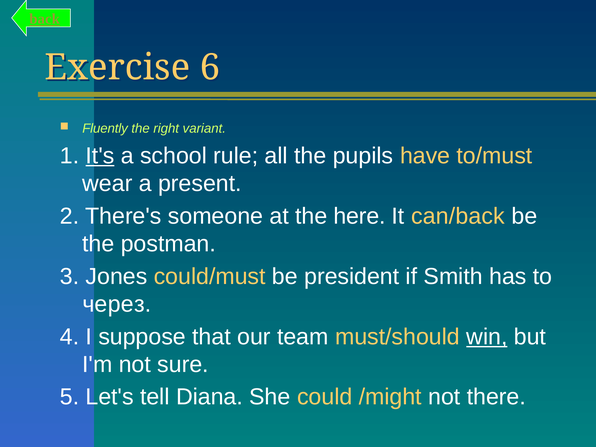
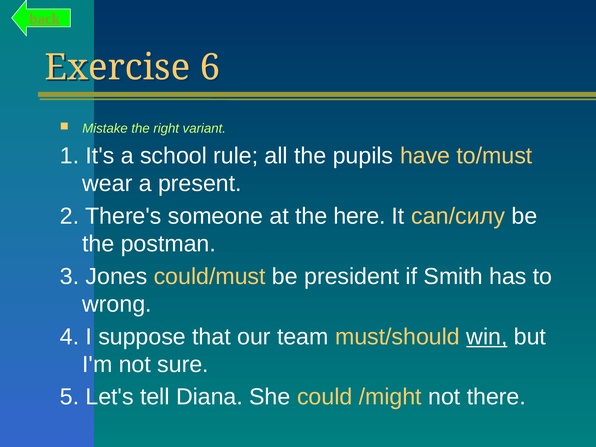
Fluently: Fluently -> Mistake
It's underline: present -> none
can/back: can/back -> can/силу
через: через -> wrong
